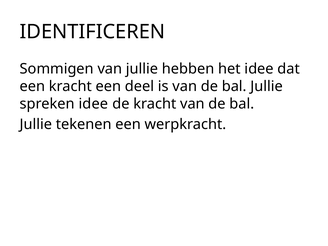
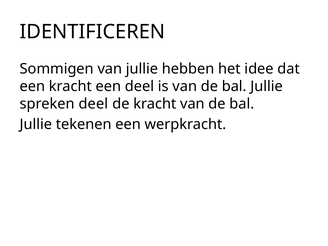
spreken idee: idee -> deel
